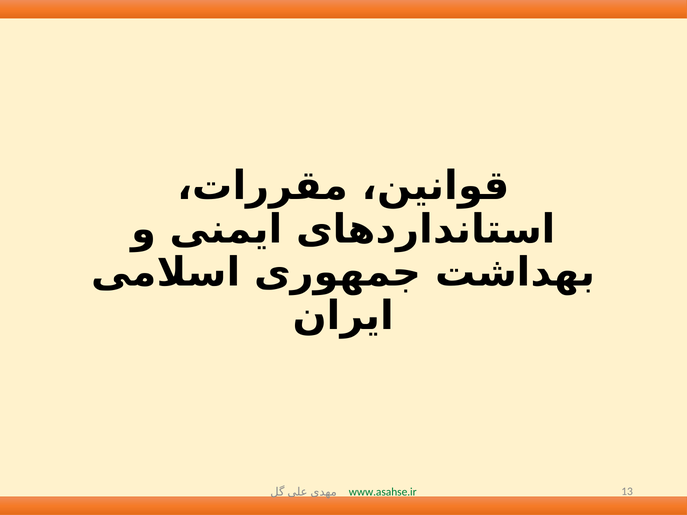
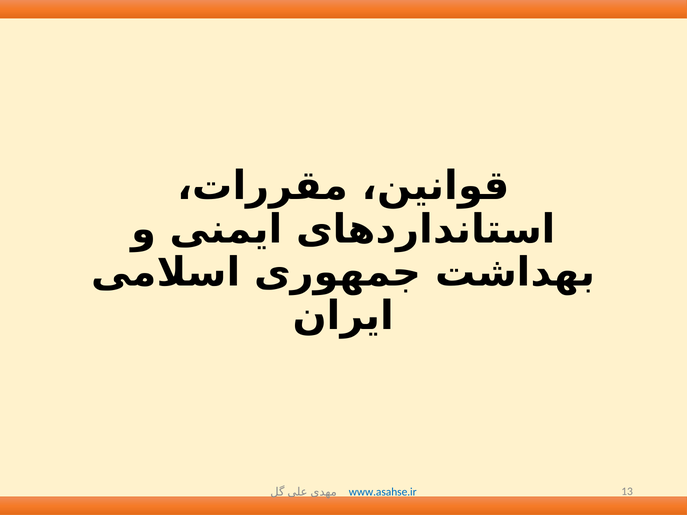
www.asahse.ir colour: green -> blue
